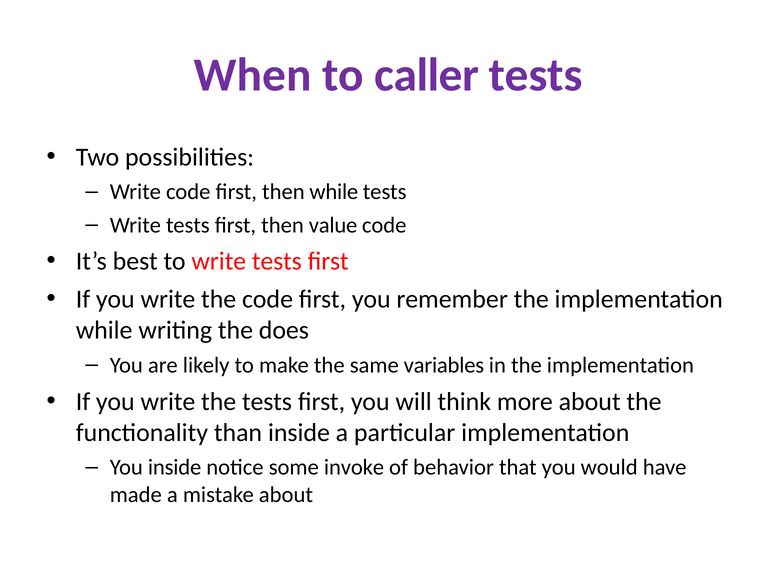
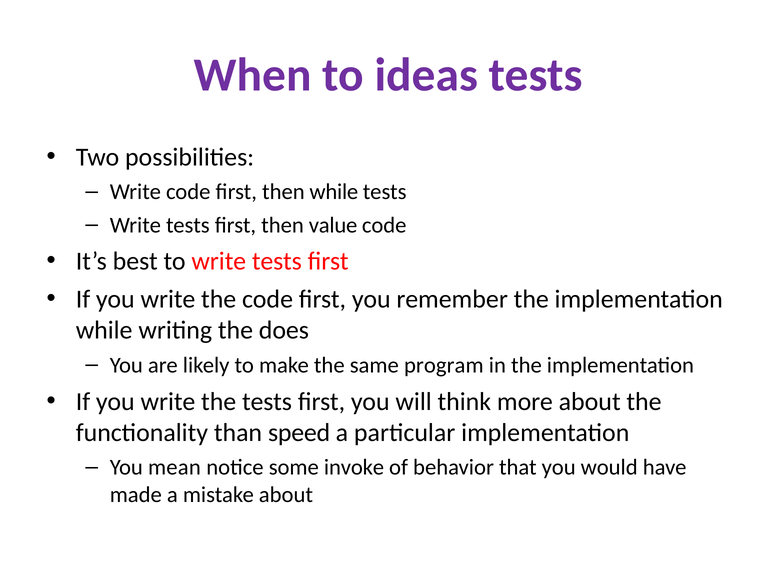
caller: caller -> ideas
variables: variables -> program
than inside: inside -> speed
You inside: inside -> mean
